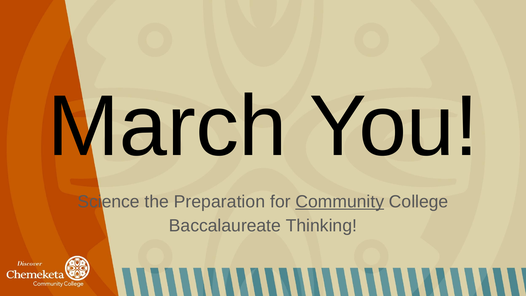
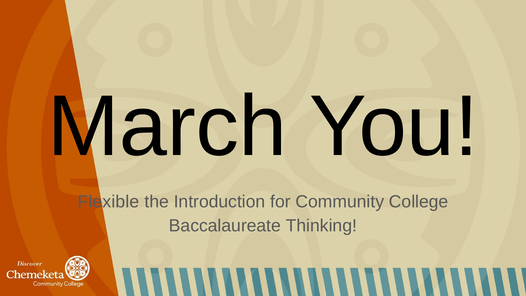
Science: Science -> Flexible
Preparation: Preparation -> Introduction
Community underline: present -> none
